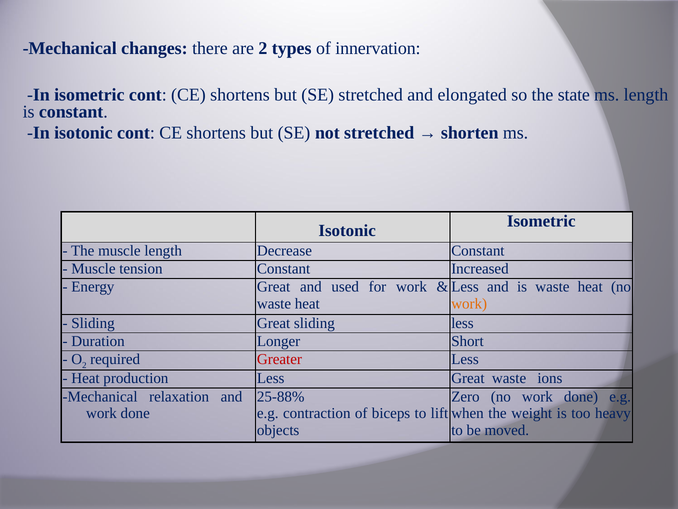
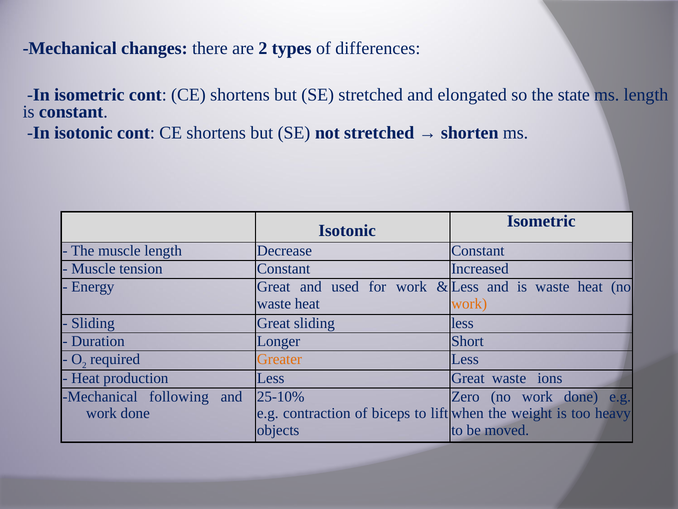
innervation: innervation -> differences
Greater colour: red -> orange
relaxation: relaxation -> following
25-88%: 25-88% -> 25-10%
